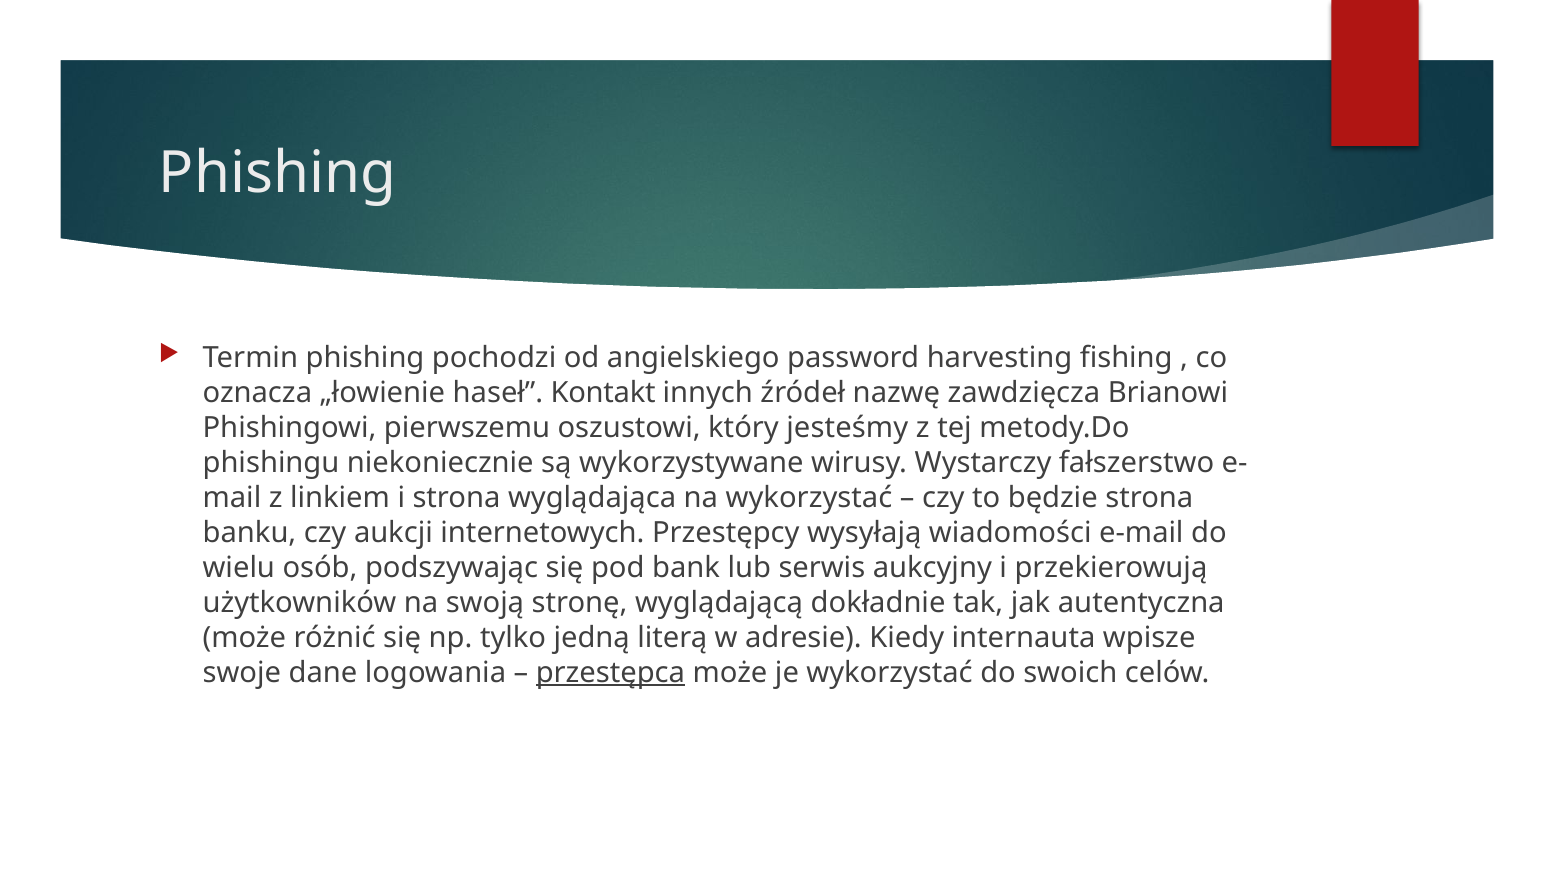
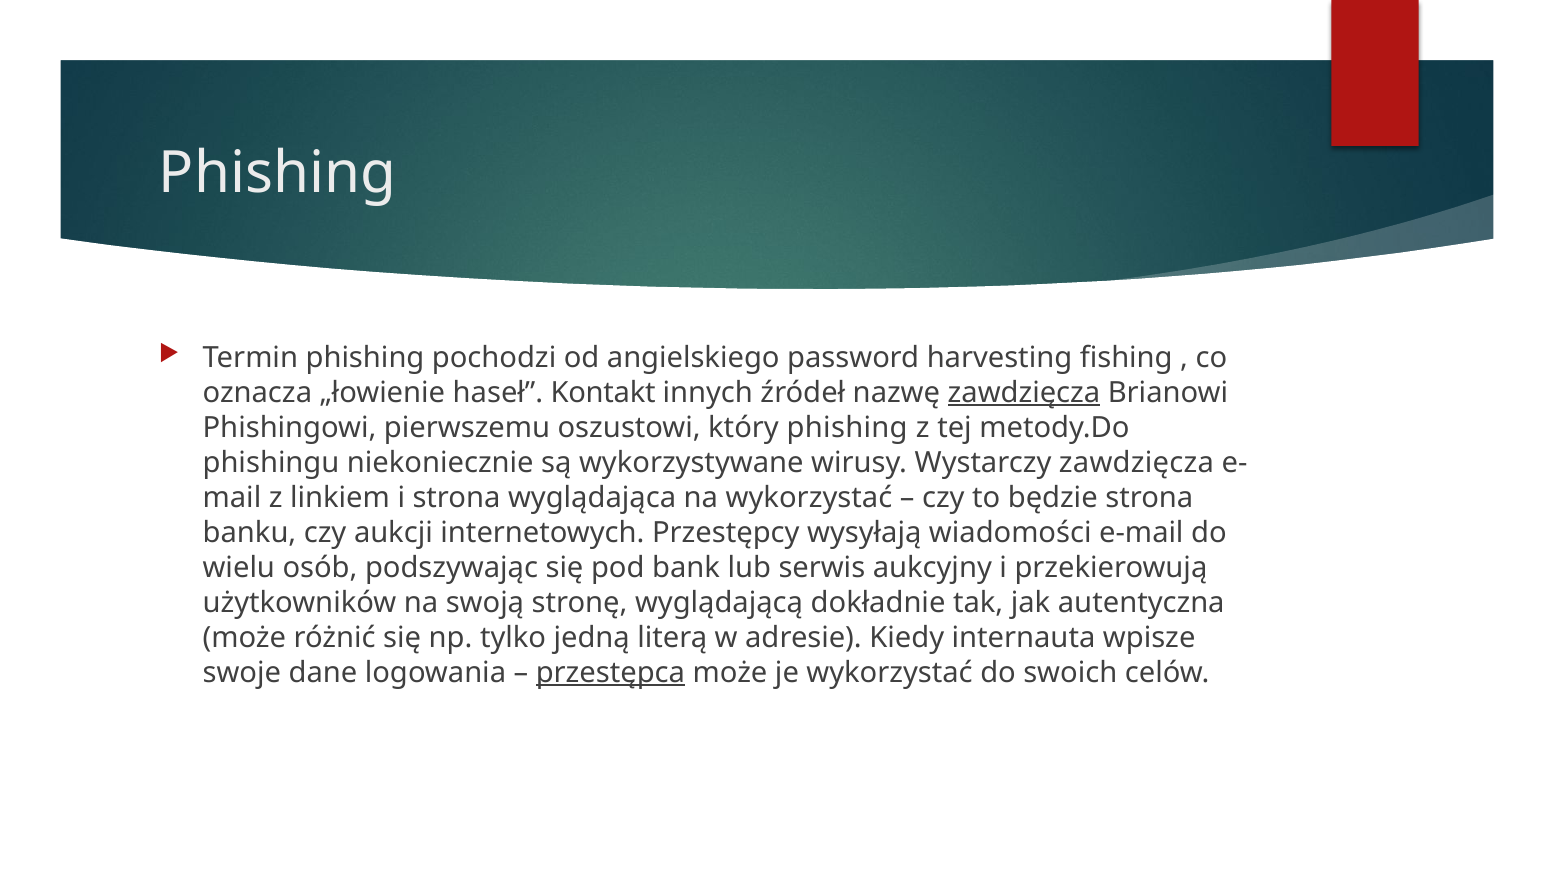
zawdzięcza at (1024, 392) underline: none -> present
który jesteśmy: jesteśmy -> phishing
Wystarczy fałszerstwo: fałszerstwo -> zawdzięcza
